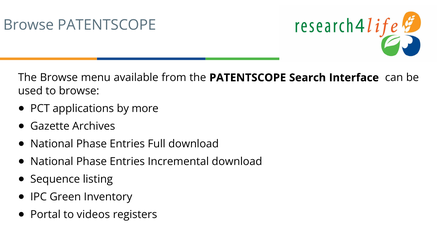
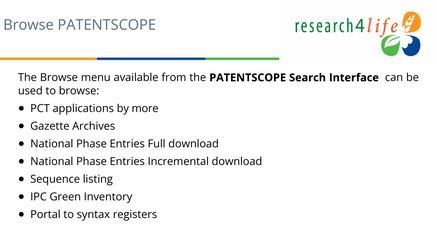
videos: videos -> syntax
